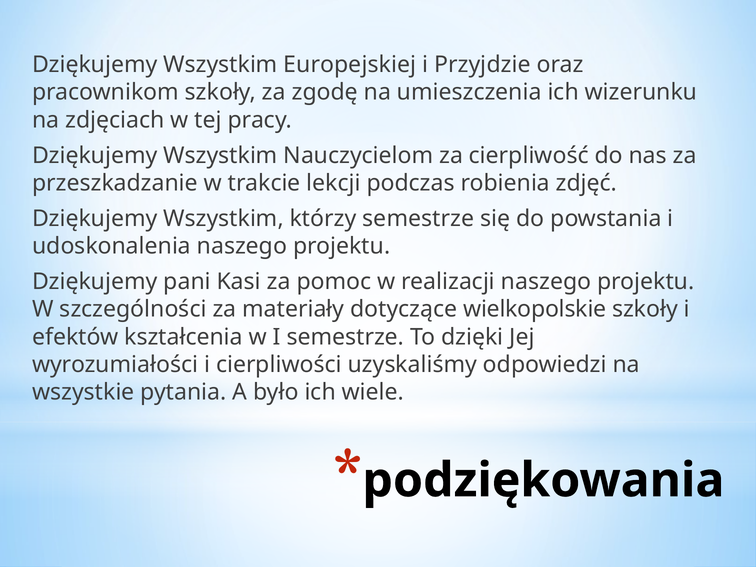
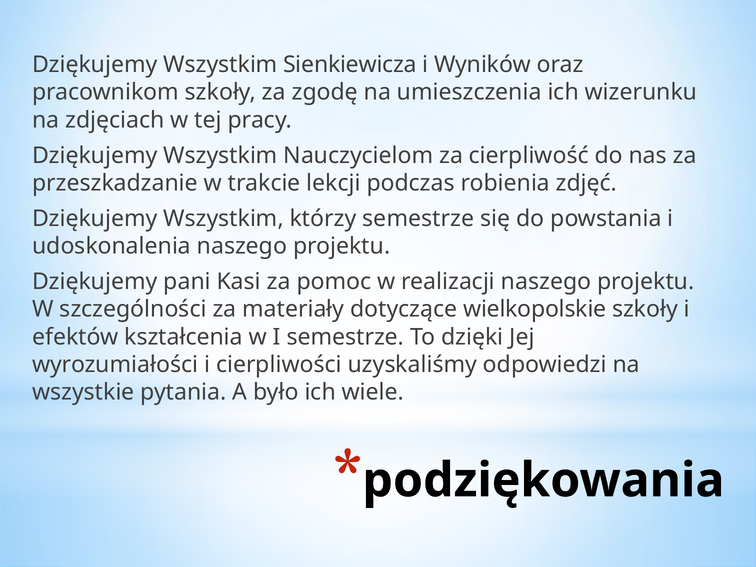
Europejskiej: Europejskiej -> Sienkiewicza
Przyjdzie: Przyjdzie -> Wyników
